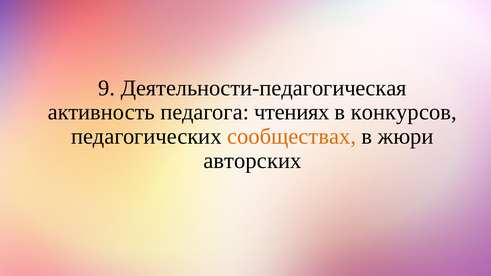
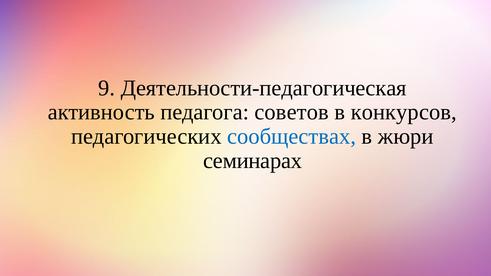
чтениях: чтениях -> советов
сообществах colour: orange -> blue
авторских: авторских -> семинарах
